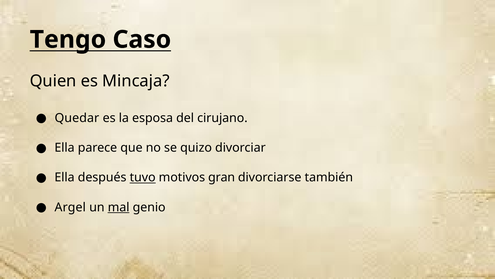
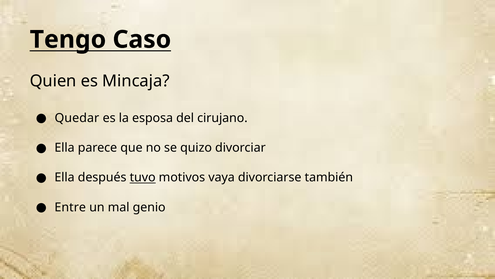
gran: gran -> vaya
Argel: Argel -> Entre
mal underline: present -> none
